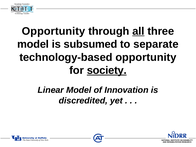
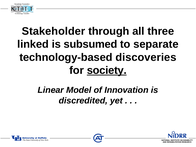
Opportunity at (54, 31): Opportunity -> Stakeholder
all underline: present -> none
model at (33, 44): model -> linked
technology-based opportunity: opportunity -> discoveries
